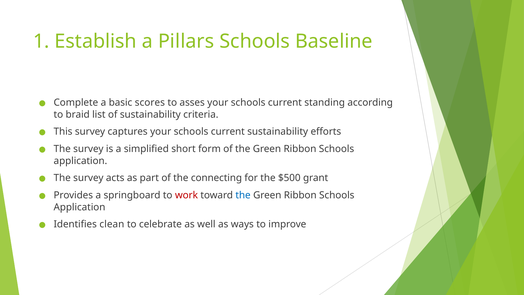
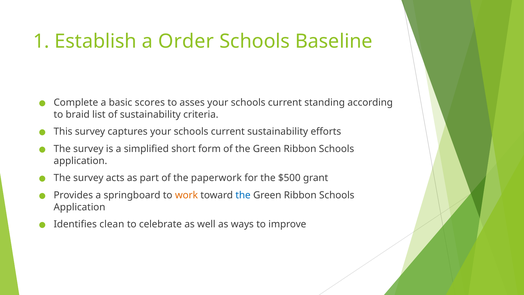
Pillars: Pillars -> Order
connecting: connecting -> paperwork
work colour: red -> orange
